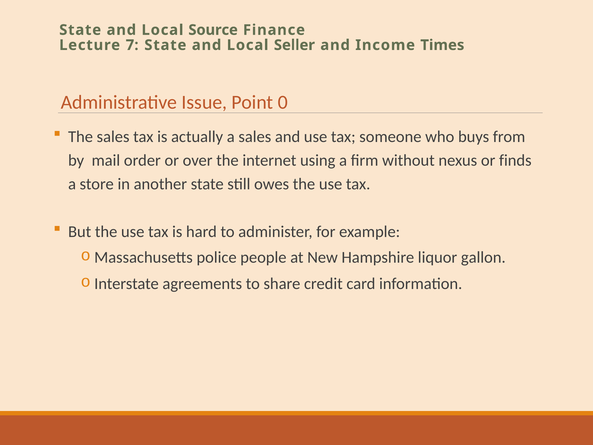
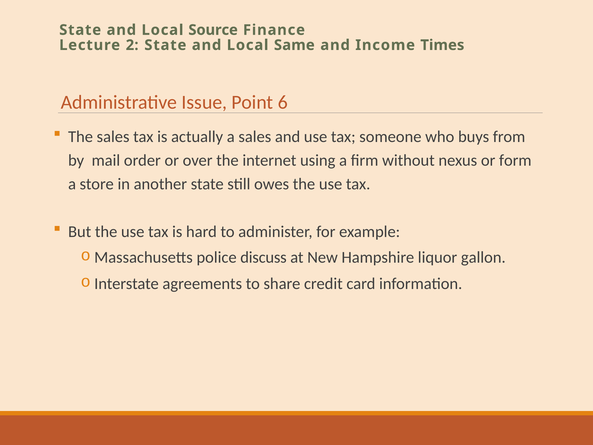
7: 7 -> 2
Seller: Seller -> Same
0: 0 -> 6
finds: finds -> form
people: people -> discuss
